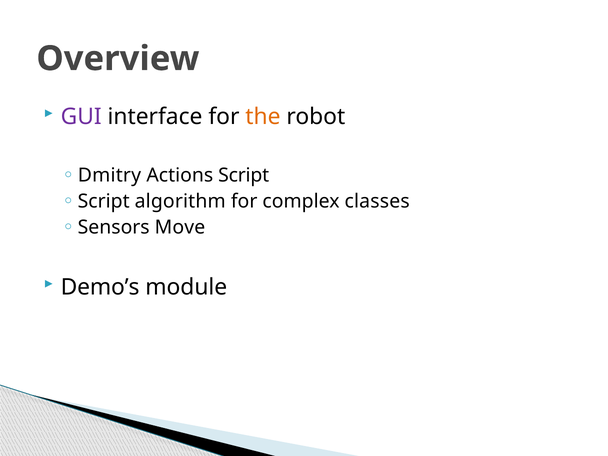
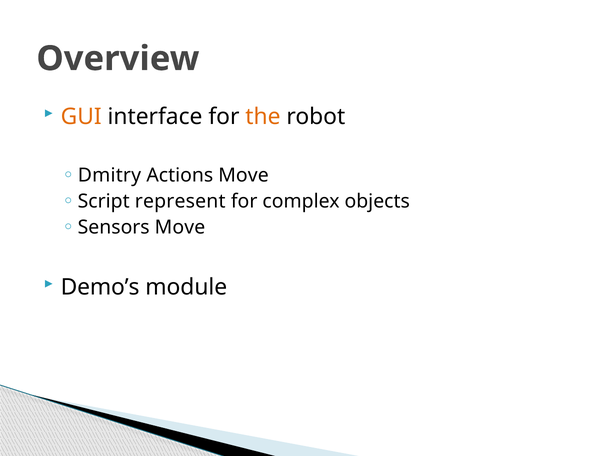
GUI colour: purple -> orange
Actions Script: Script -> Move
algorithm: algorithm -> represent
classes: classes -> objects
